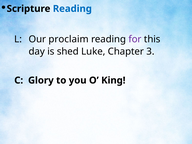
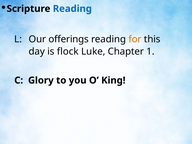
proclaim: proclaim -> offerings
for colour: purple -> orange
shed: shed -> flock
3: 3 -> 1
